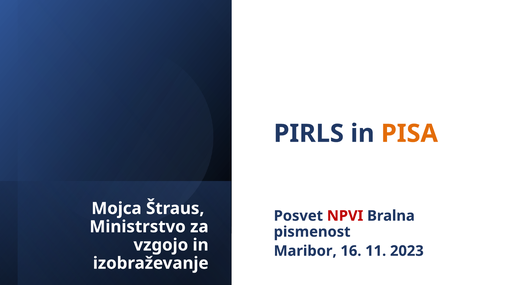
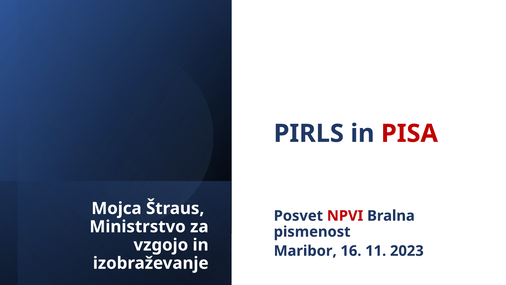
PISA colour: orange -> red
